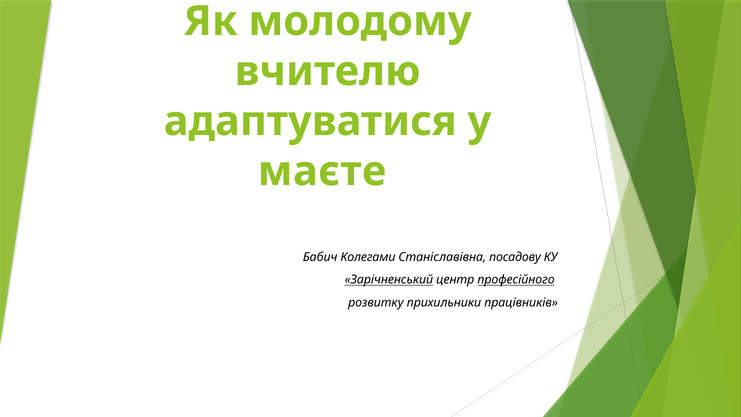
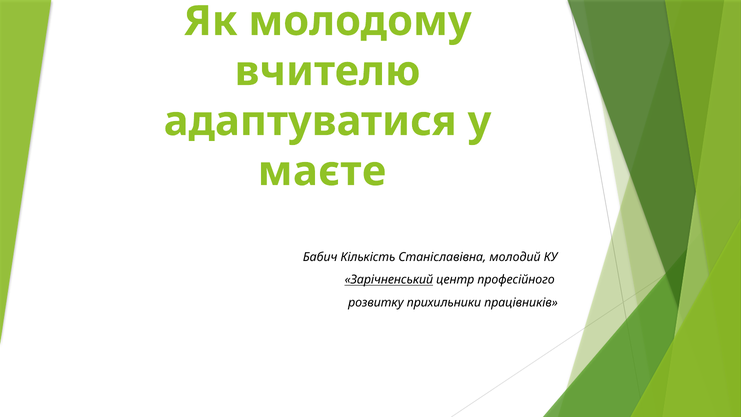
Колегами: Колегами -> Кількість
посадову: посадову -> молодий
професійного underline: present -> none
